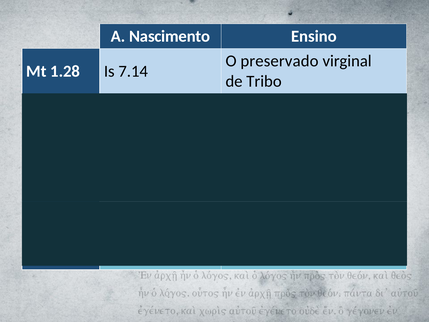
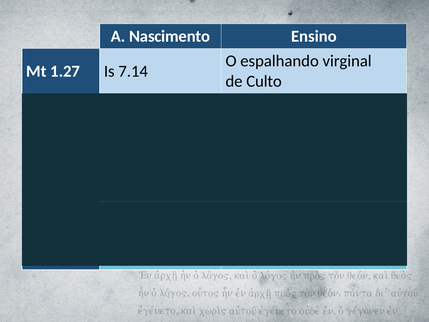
preservado: preservado -> espalhando
1.28: 1.28 -> 1.27
Tribo: Tribo -> Culto
